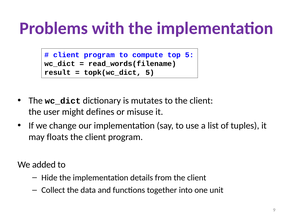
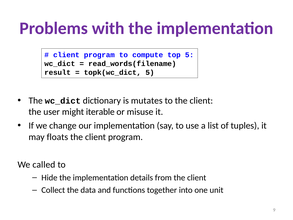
defines: defines -> iterable
added: added -> called
